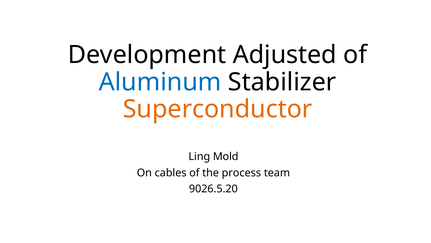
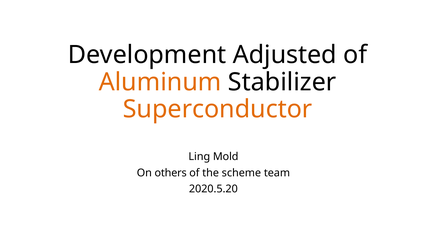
Aluminum colour: blue -> orange
cables: cables -> others
process: process -> scheme
9026.5.20: 9026.5.20 -> 2020.5.20
